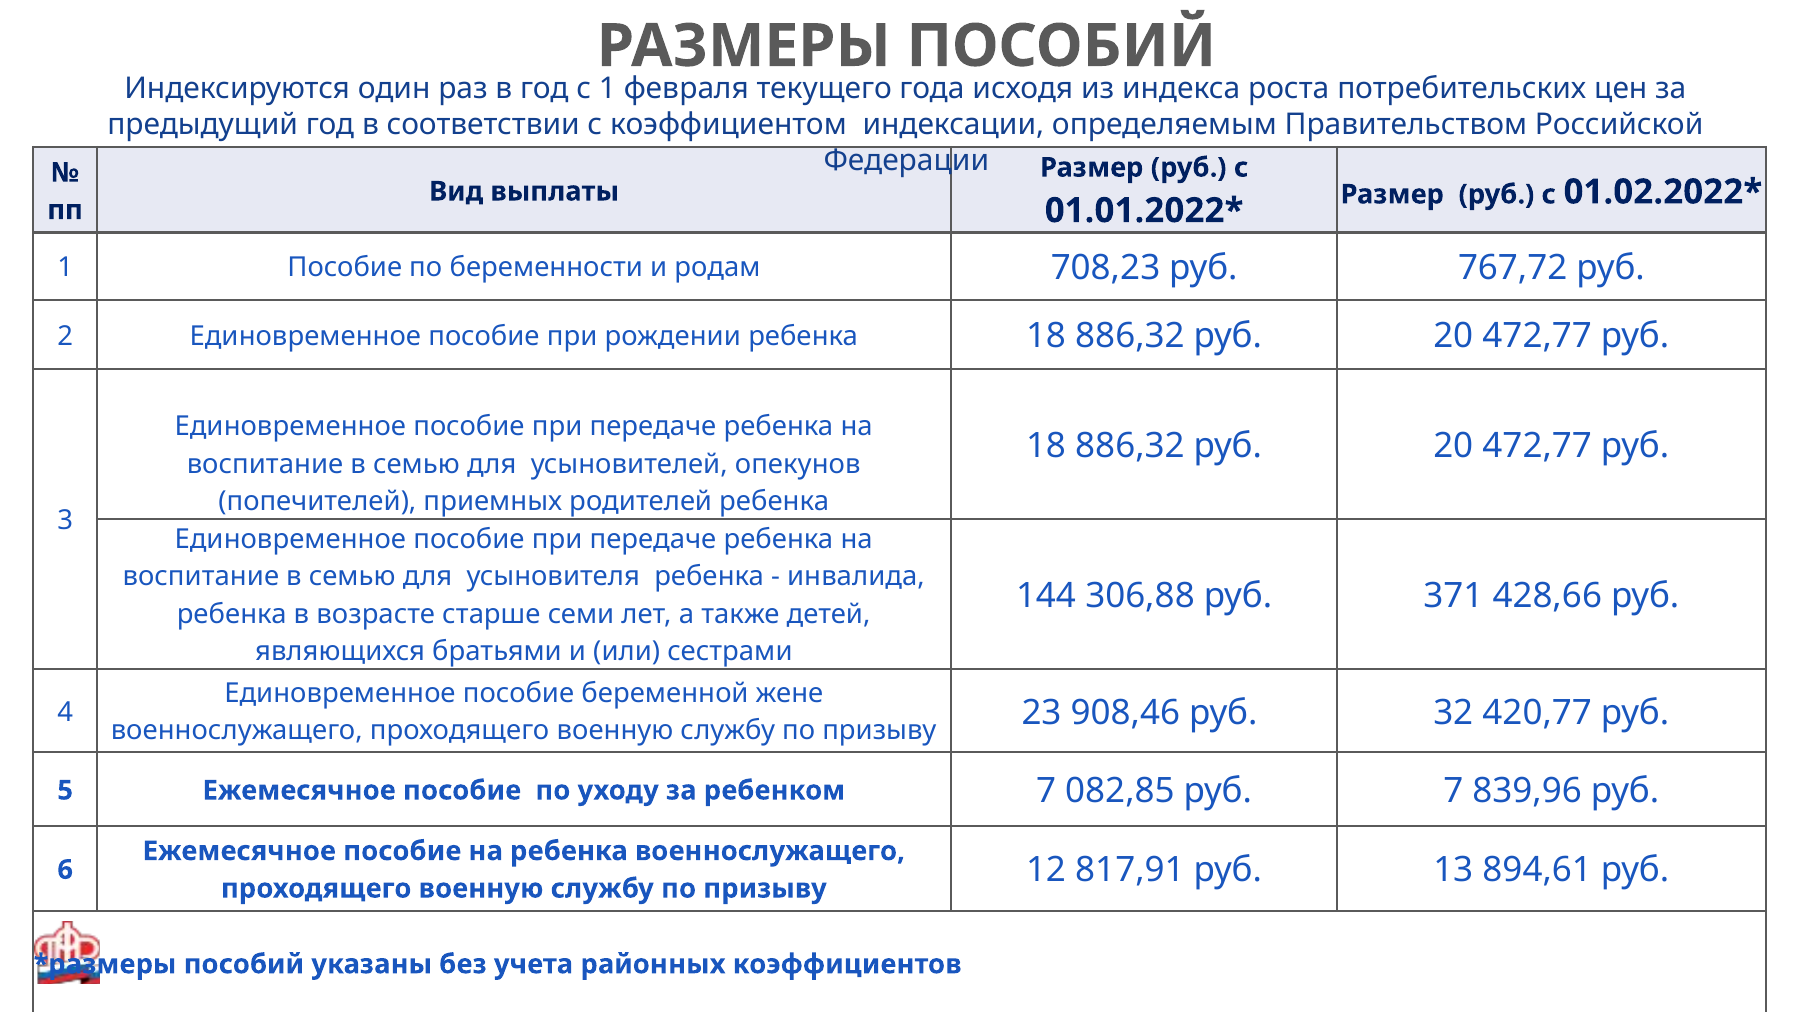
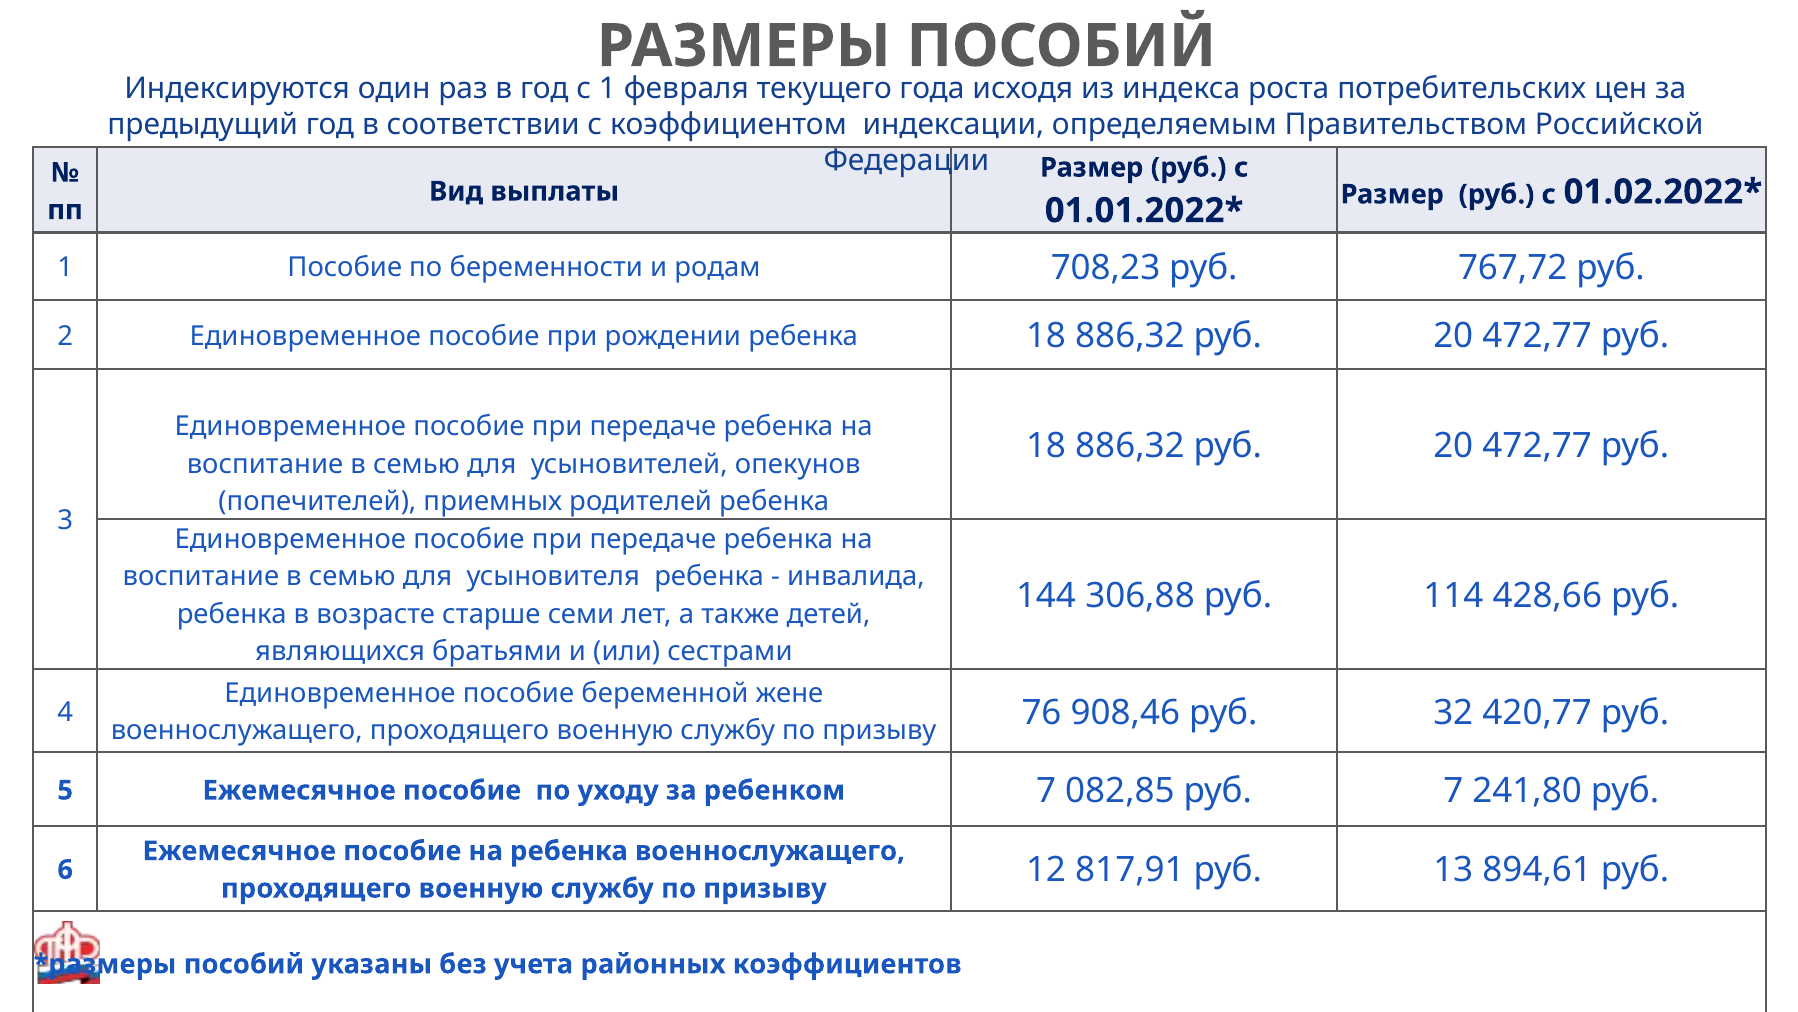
371: 371 -> 114
23: 23 -> 76
839,96: 839,96 -> 241,80
